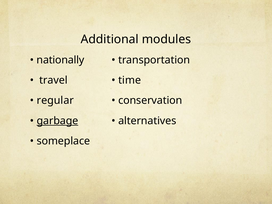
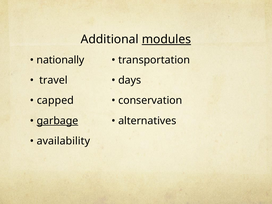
modules underline: none -> present
time: time -> days
regular: regular -> capped
someplace: someplace -> availability
